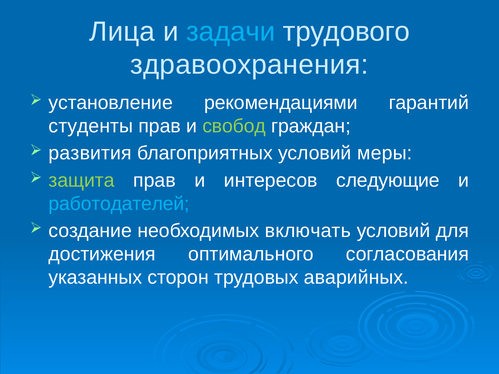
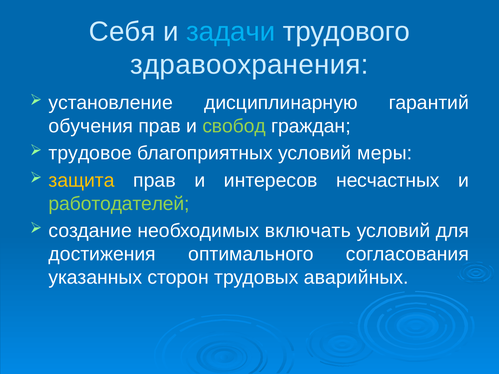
Лица: Лица -> Себя
рекомендациями: рекомендациями -> дисциплинарную
студенты: студенты -> обучения
развития: развития -> трудовое
защита colour: light green -> yellow
следующие: следующие -> несчастных
работодателей colour: light blue -> light green
